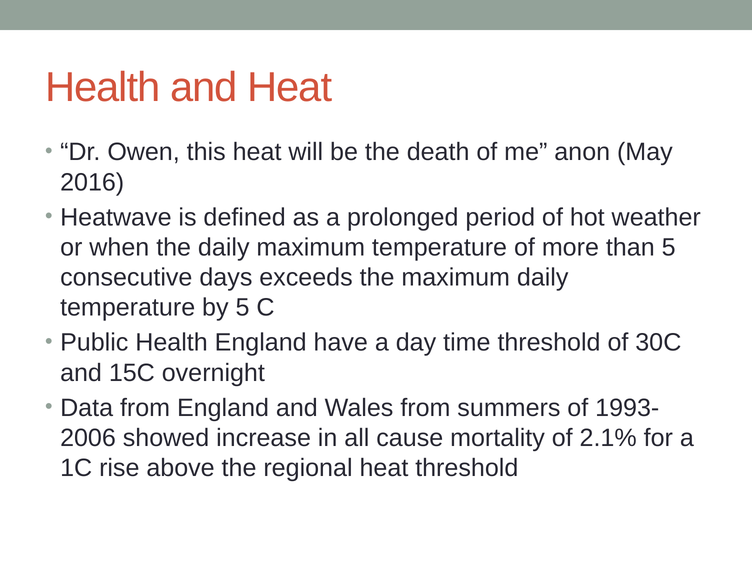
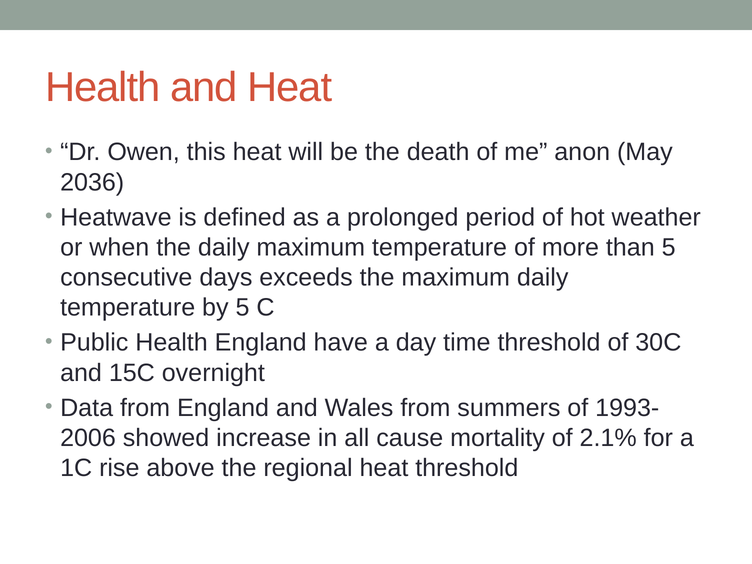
2016: 2016 -> 2036
